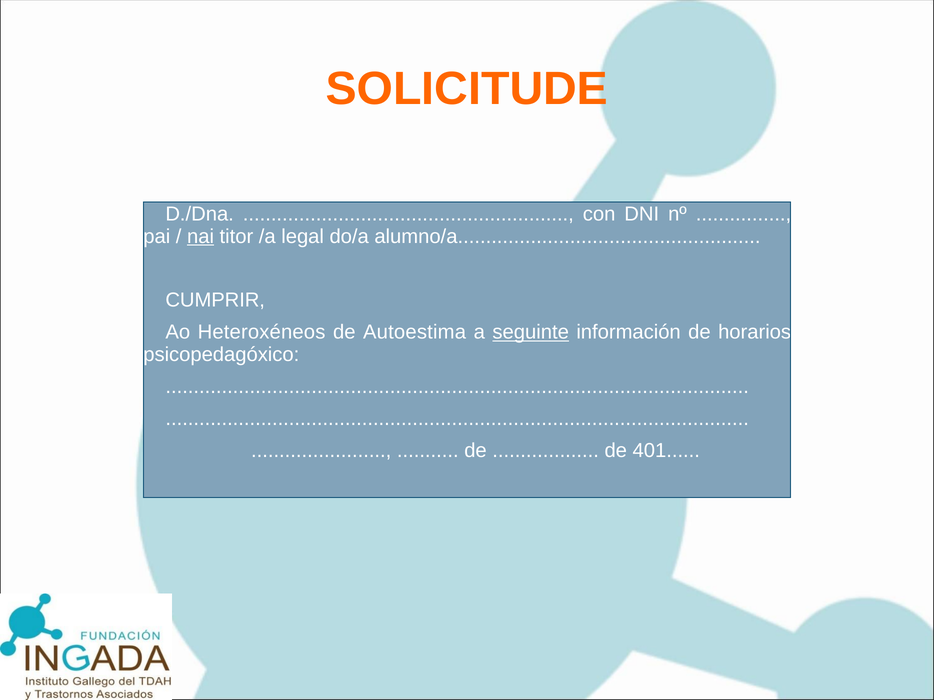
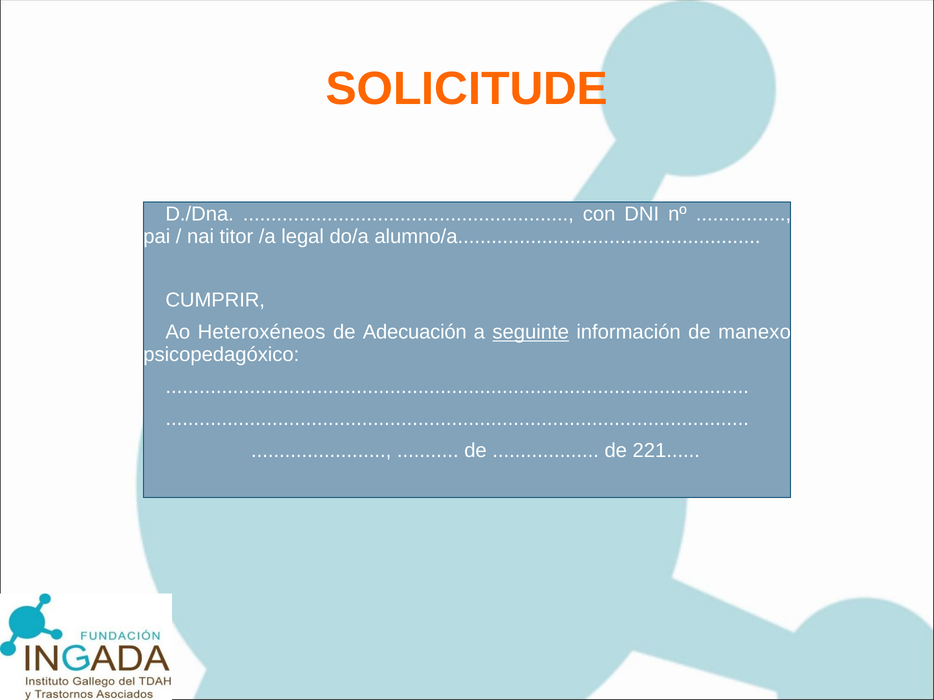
nai underline: present -> none
Autoestima: Autoestima -> Adecuación
horarios: horarios -> manexo
401: 401 -> 221
